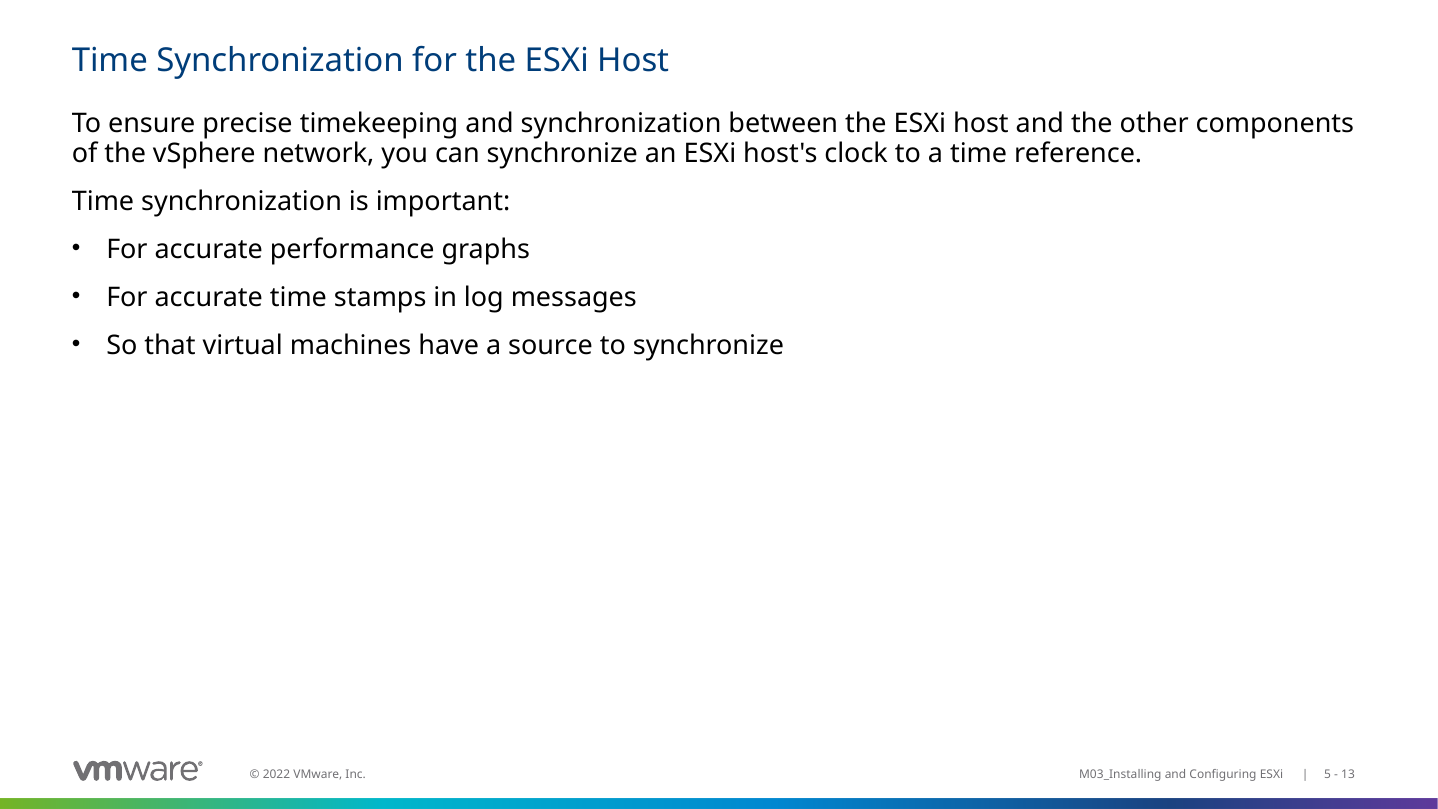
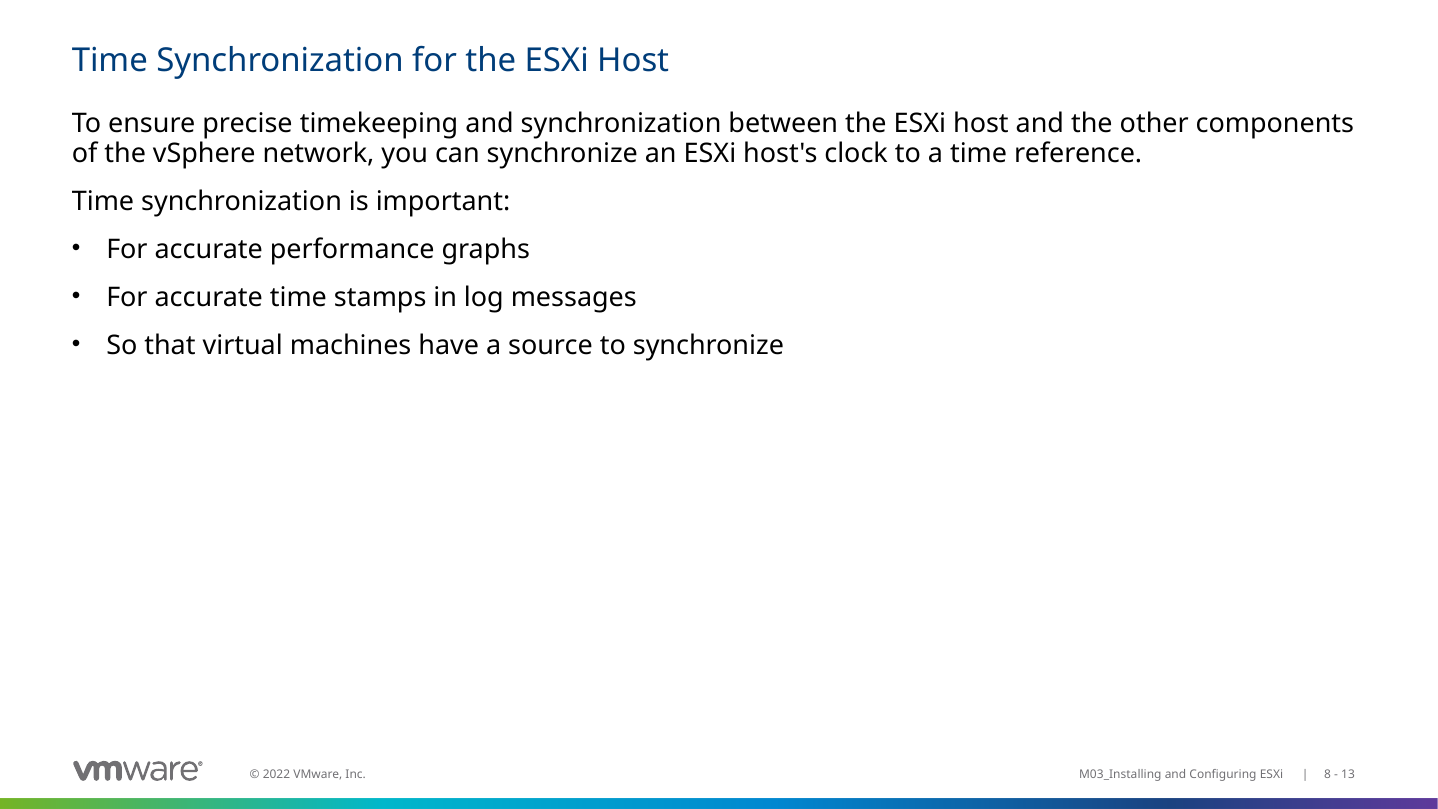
5: 5 -> 8
